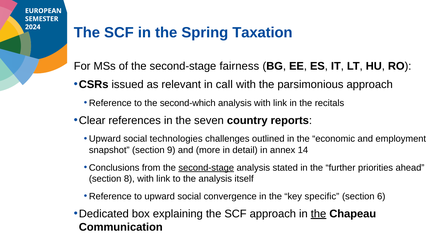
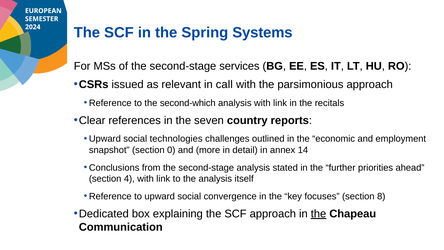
Taxation: Taxation -> Systems
fairness: fairness -> services
9: 9 -> 0
second-stage at (206, 167) underline: present -> none
8: 8 -> 4
specific: specific -> focuses
6: 6 -> 8
